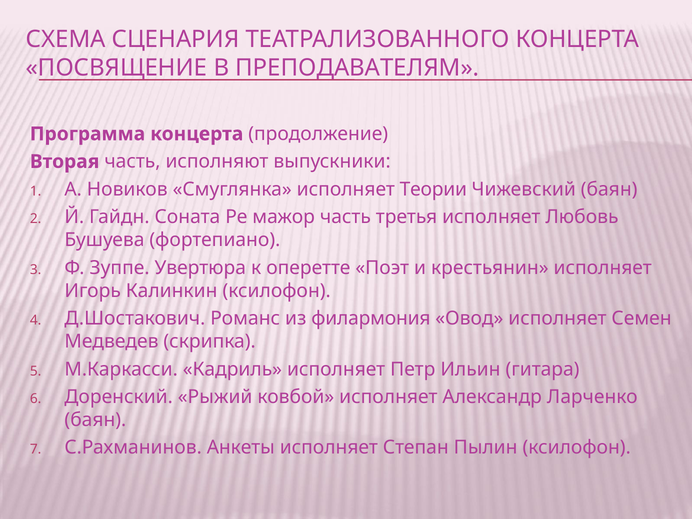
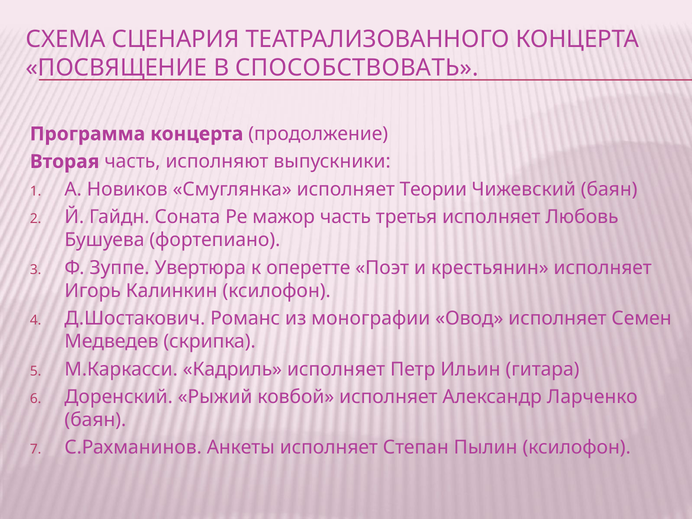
ПРЕПОДАВАТЕЛЯМ: ПРЕПОДАВАТЕЛЯМ -> СПОСОБСТВОВАТЬ
филармония: филармония -> монографии
